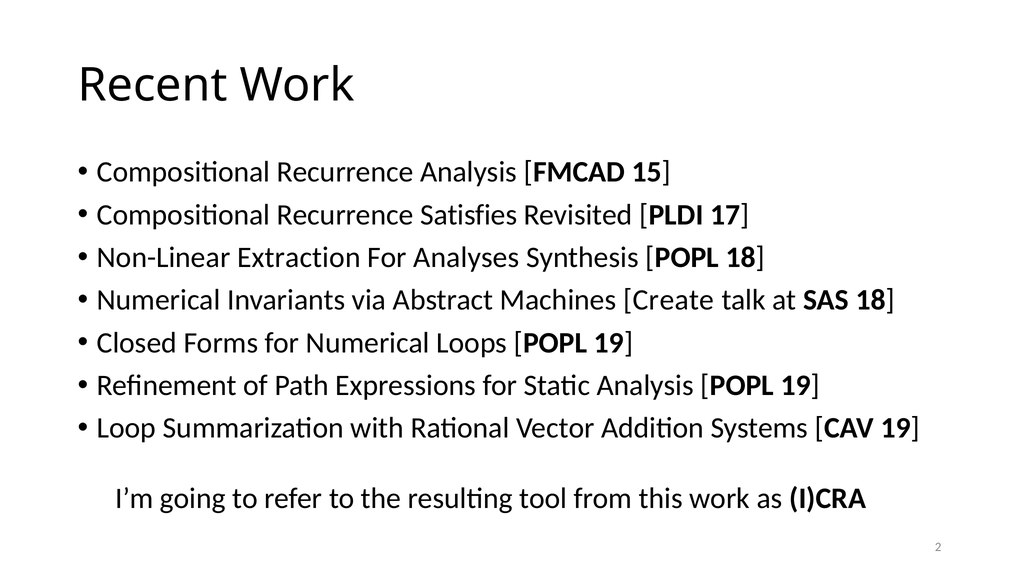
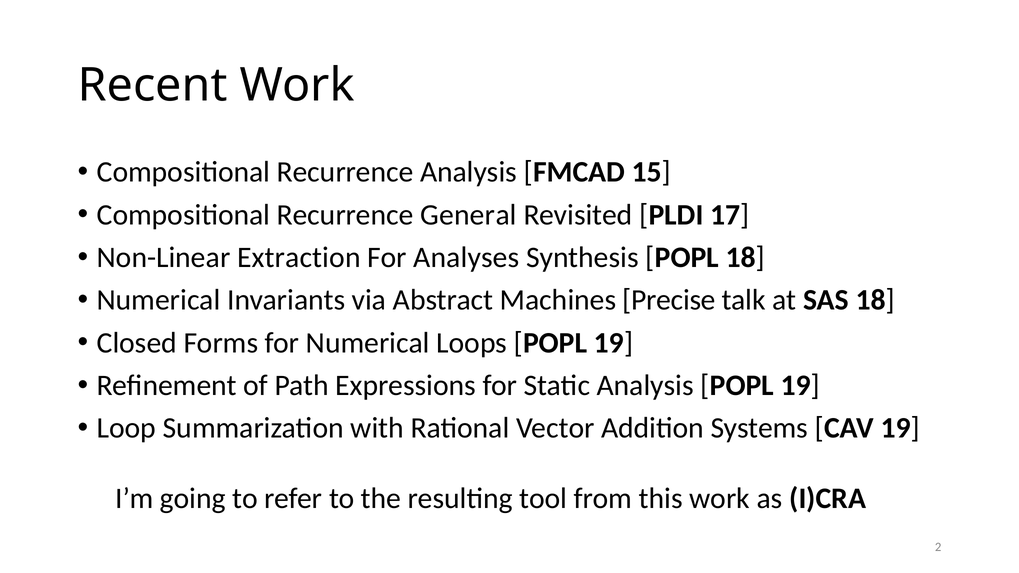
Satisfies: Satisfies -> General
Create: Create -> Precise
